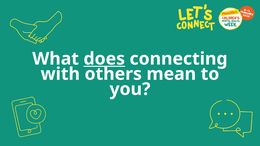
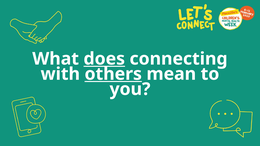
others underline: none -> present
